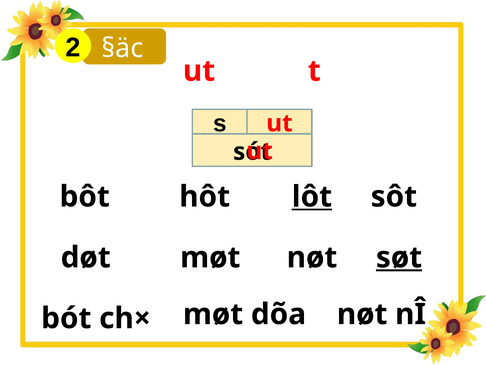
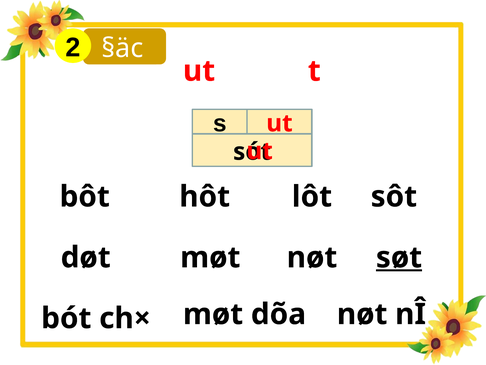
lôt underline: present -> none
